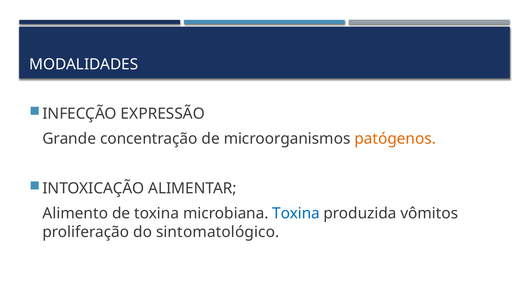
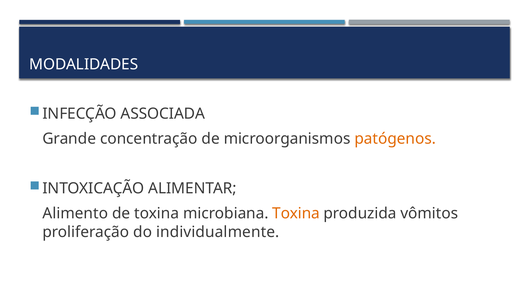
EXPRESSÃO: EXPRESSÃO -> ASSOCIADA
Toxina at (296, 213) colour: blue -> orange
sintomatológico: sintomatológico -> individualmente
